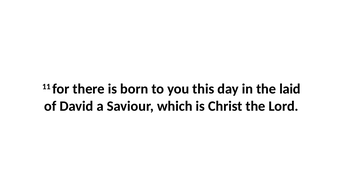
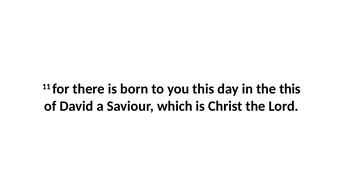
the laid: laid -> this
